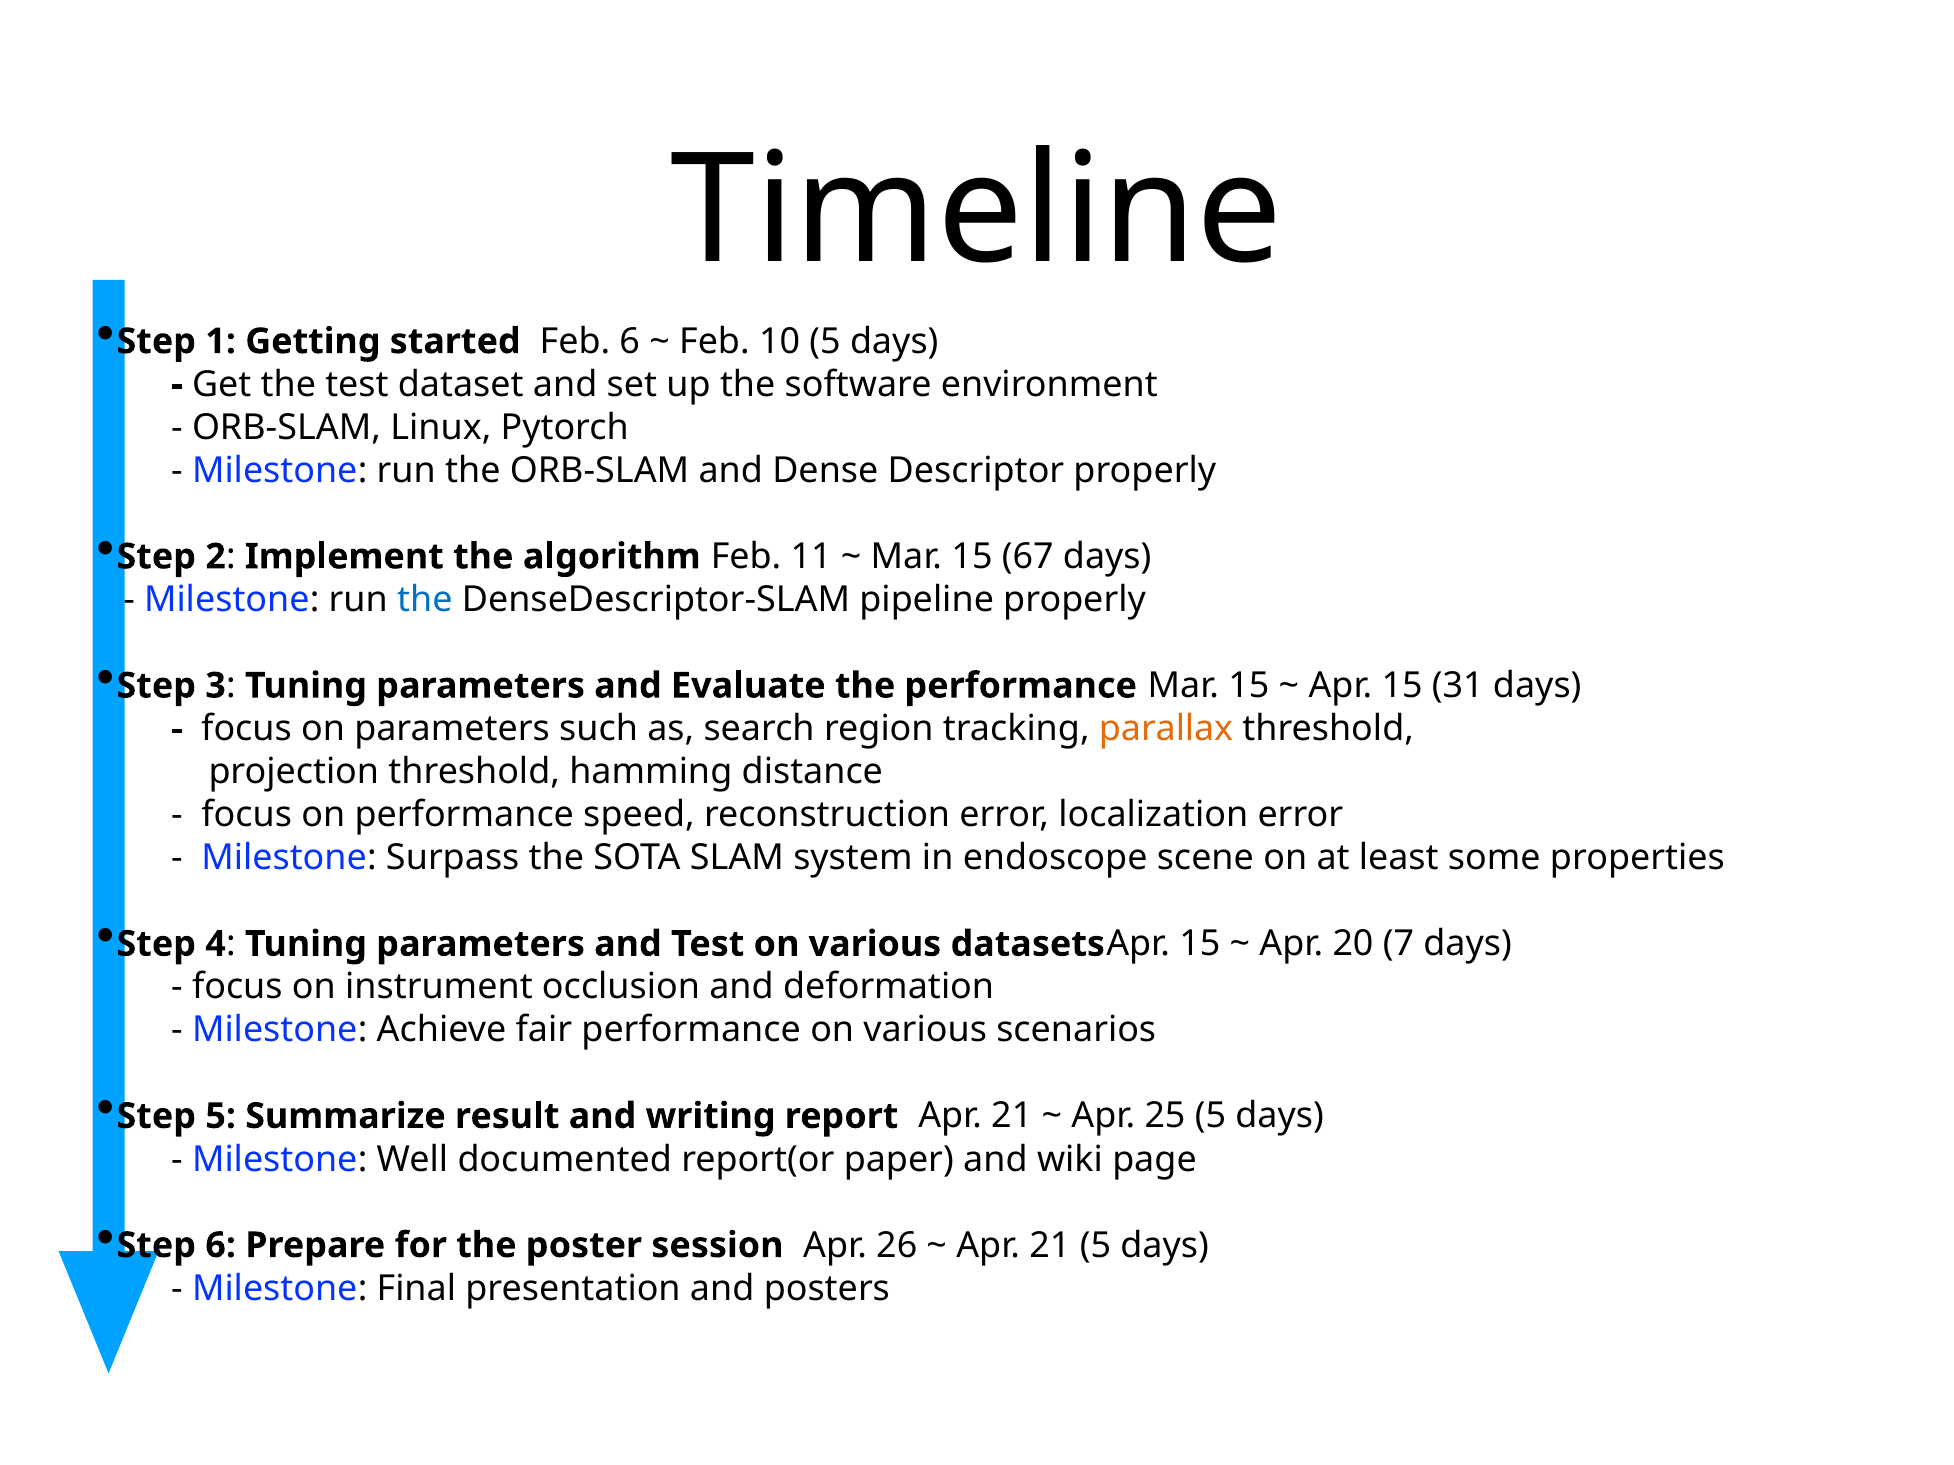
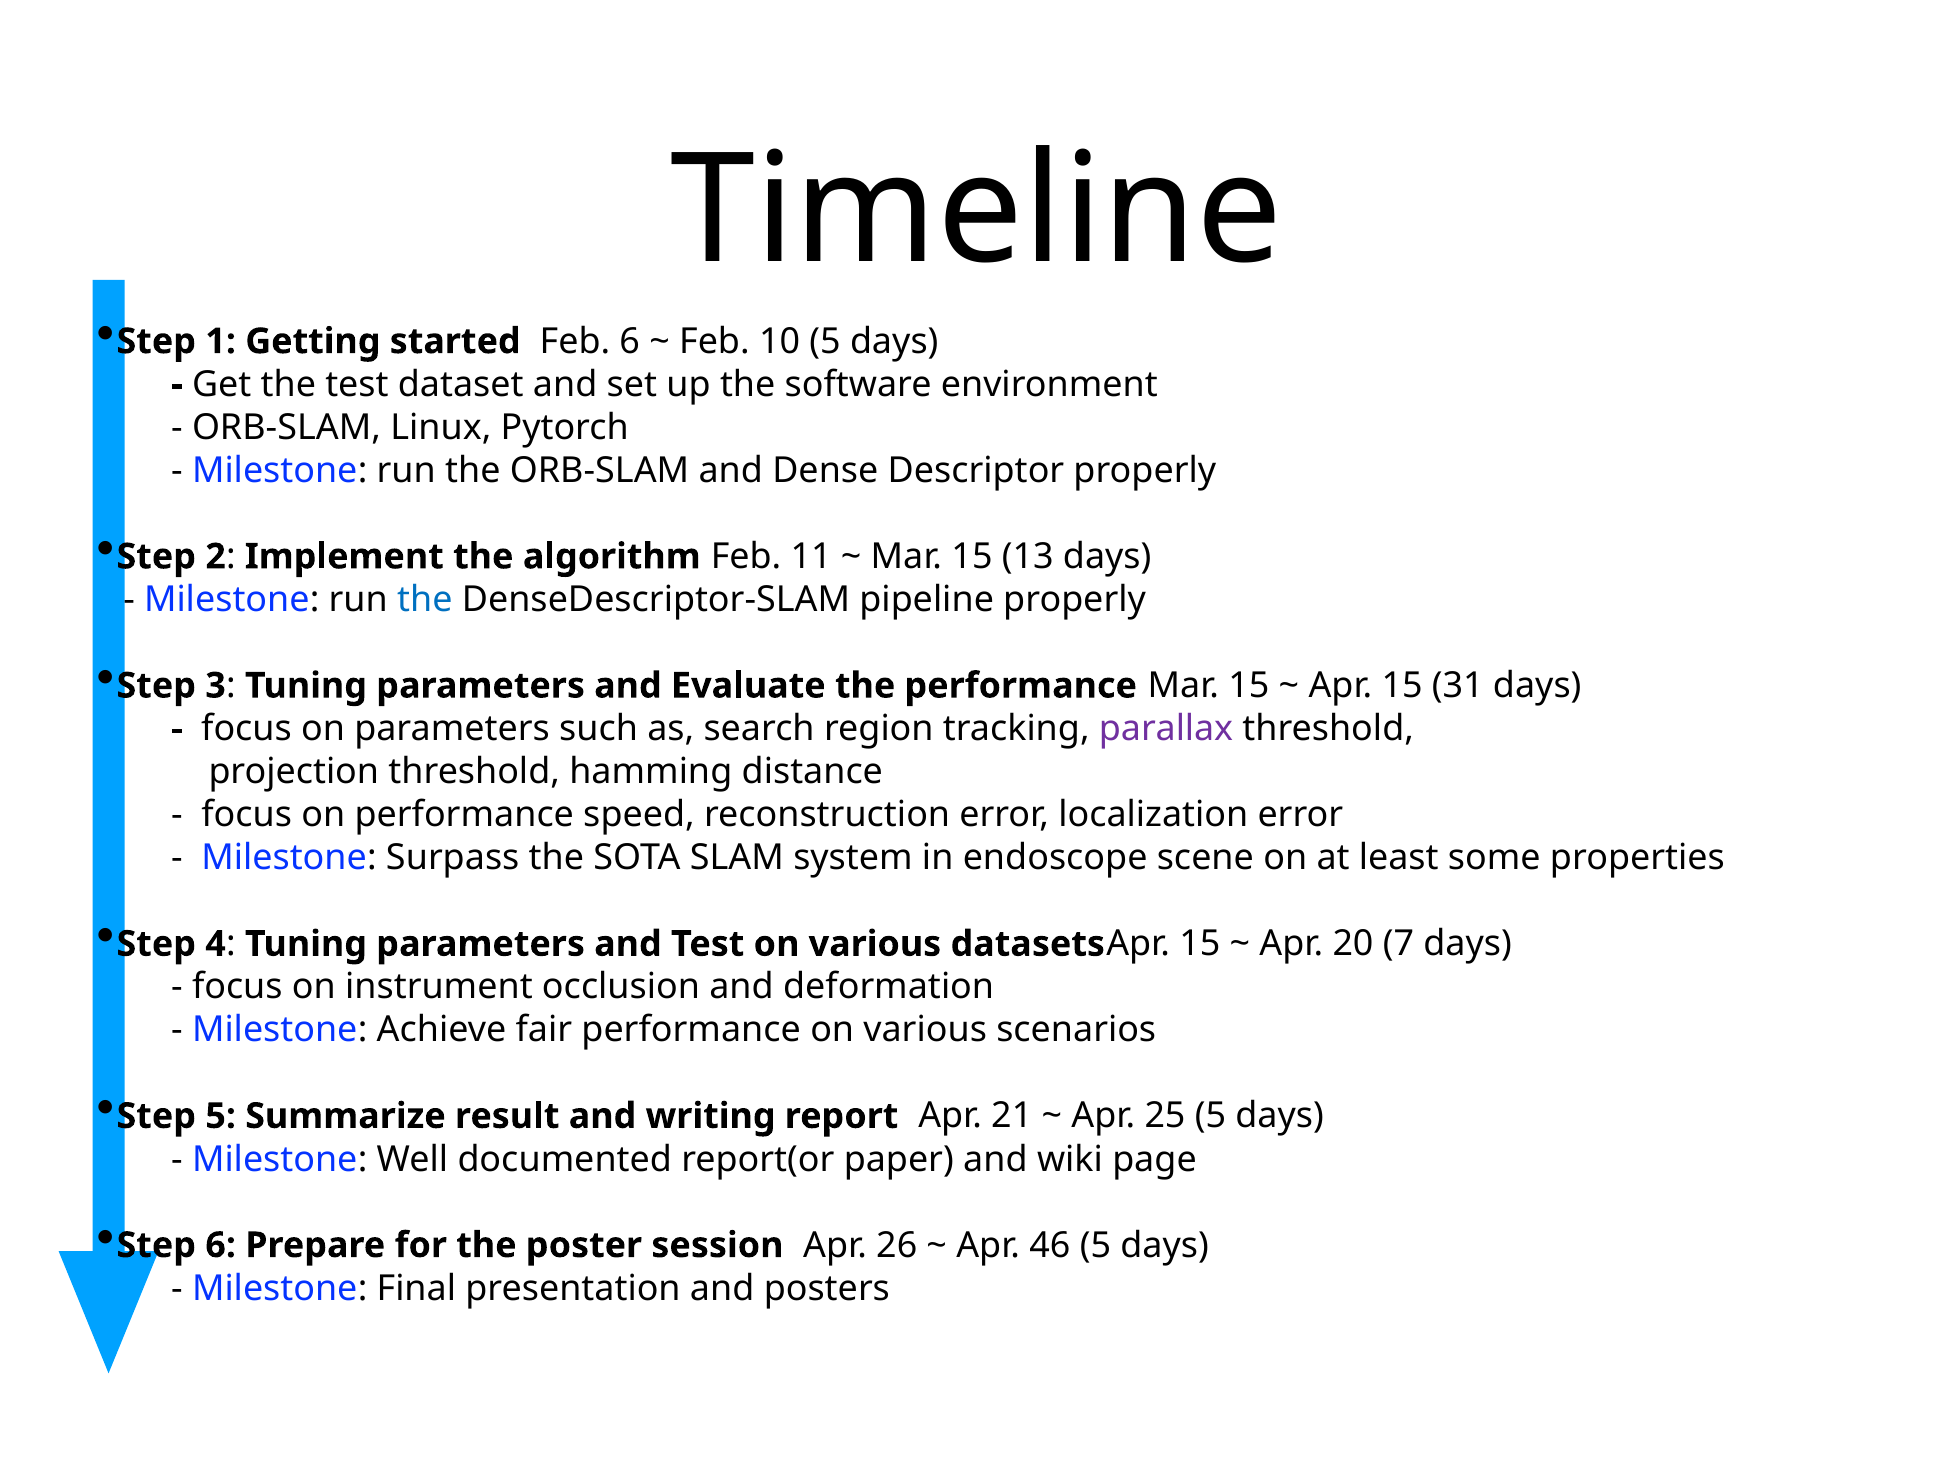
67: 67 -> 13
parallax colour: orange -> purple
21 at (1050, 1246): 21 -> 46
